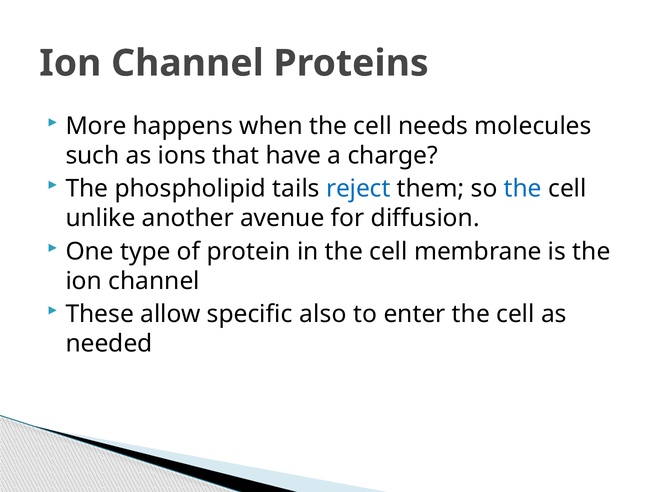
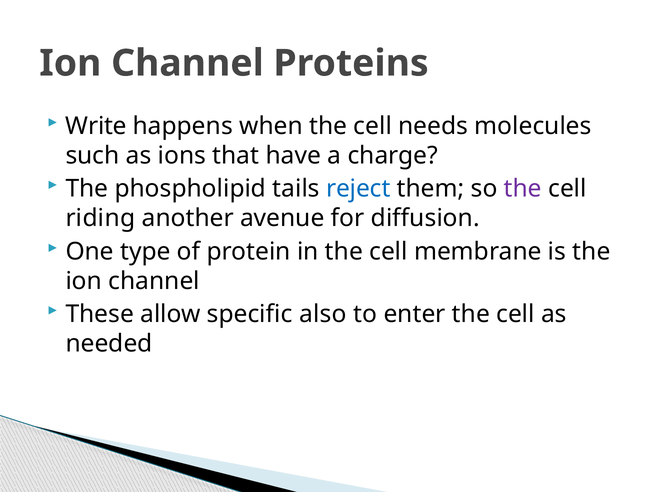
More: More -> Write
the at (523, 189) colour: blue -> purple
unlike: unlike -> riding
